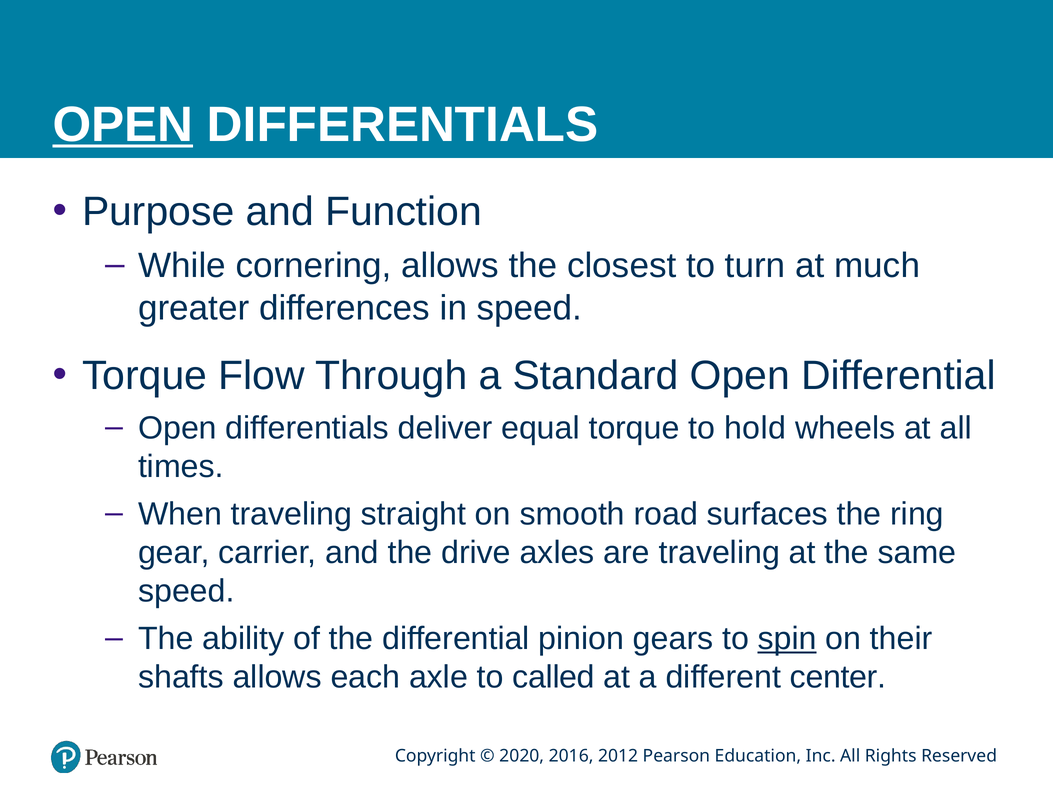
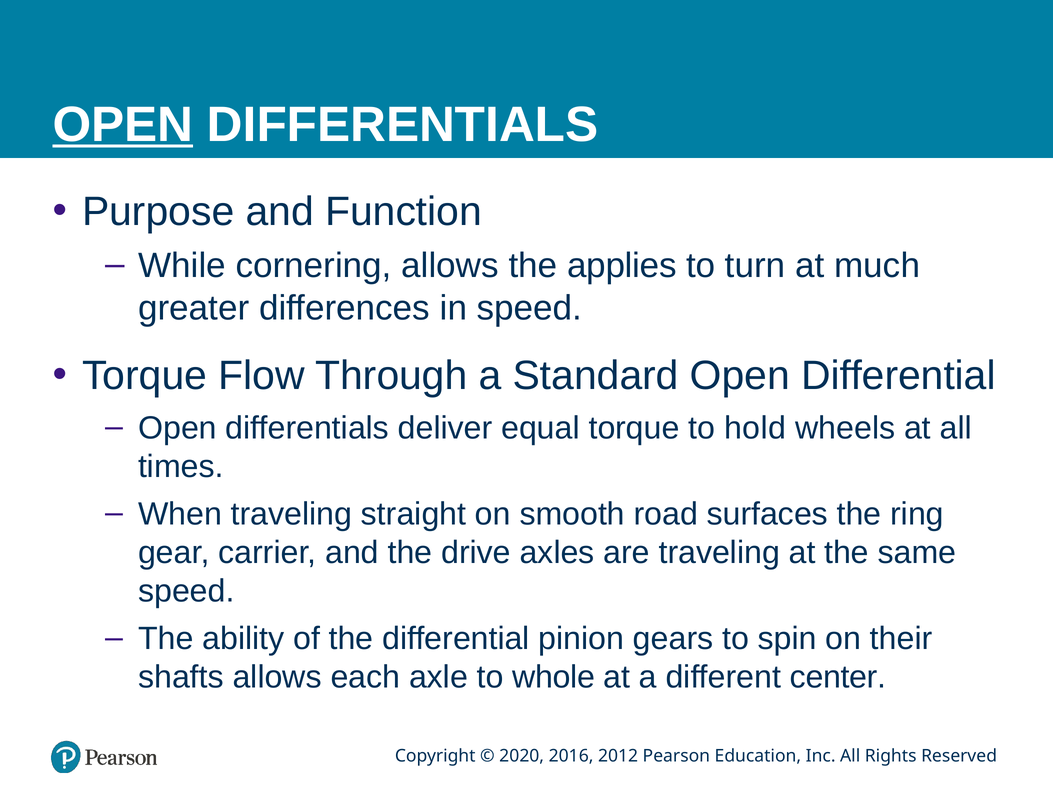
closest: closest -> applies
spin underline: present -> none
called: called -> whole
